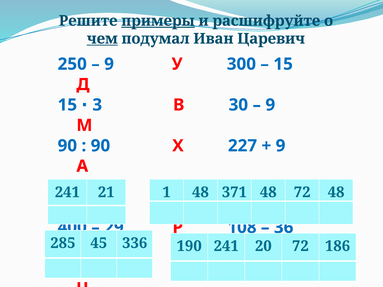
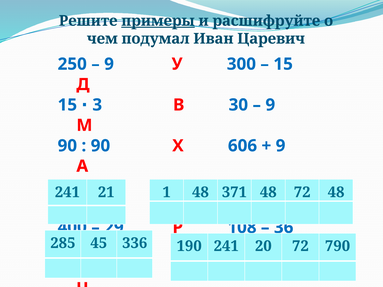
чем underline: present -> none
227: 227 -> 606
186: 186 -> 790
